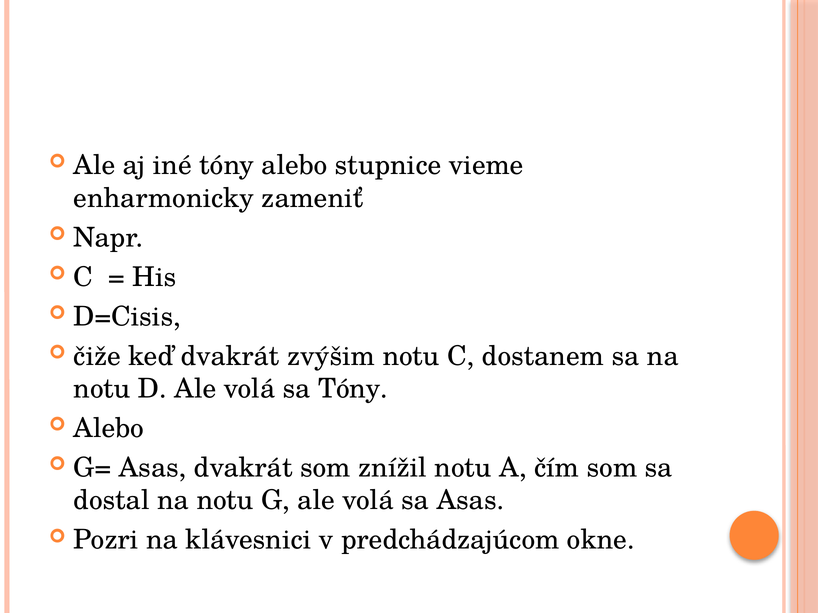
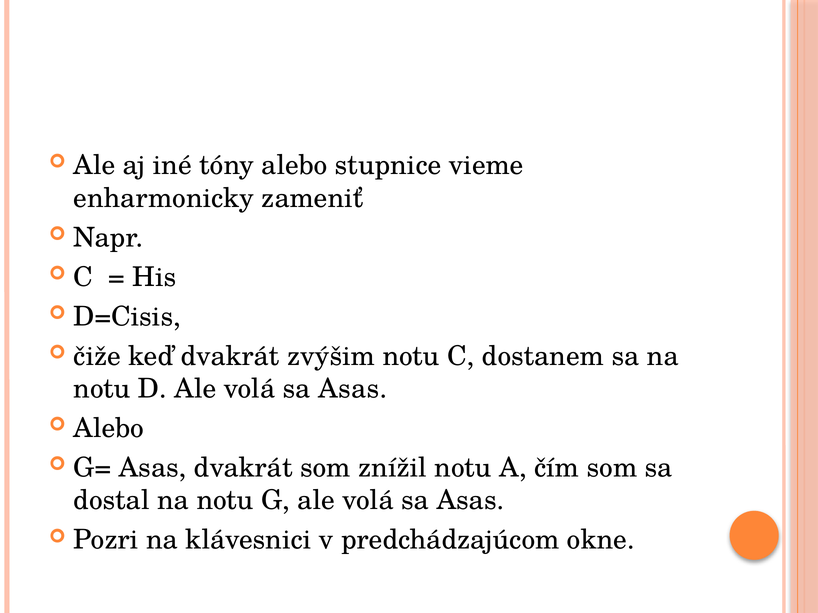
Tóny at (353, 389): Tóny -> Asas
